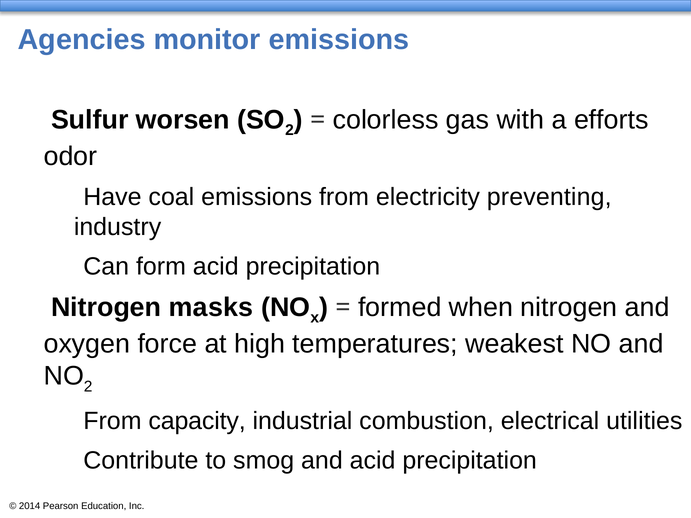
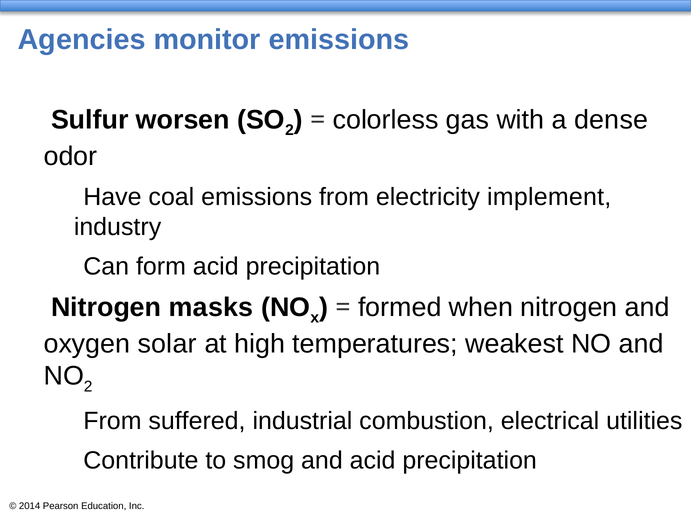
efforts: efforts -> dense
preventing: preventing -> implement
force: force -> solar
capacity: capacity -> suffered
